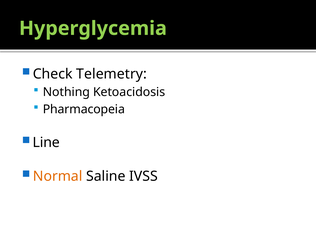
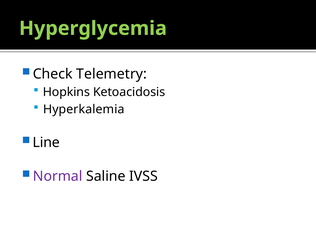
Nothing: Nothing -> Hopkins
Pharmacopeia: Pharmacopeia -> Hyperkalemia
Normal colour: orange -> purple
